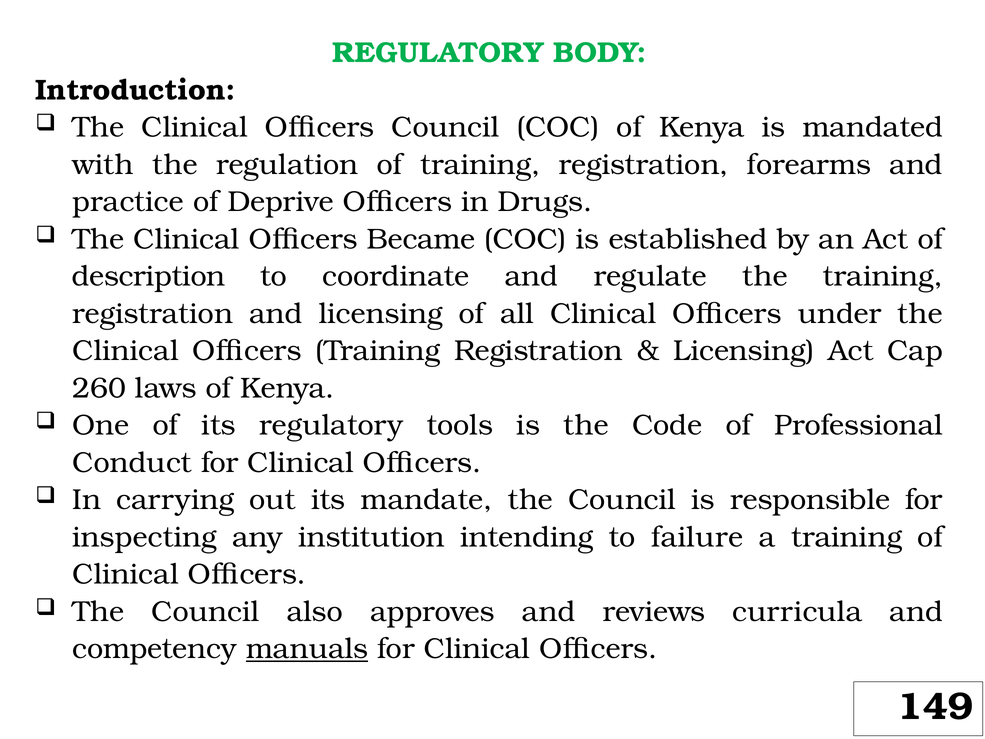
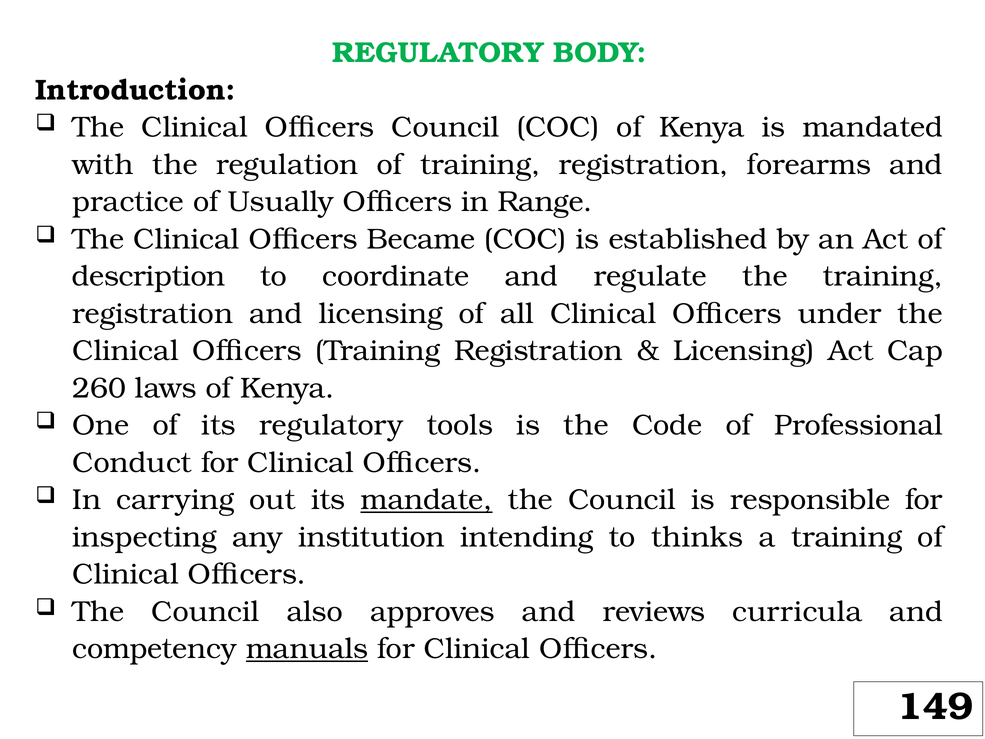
Deprive: Deprive -> Usually
Drugs: Drugs -> Range
mandate underline: none -> present
failure: failure -> thinks
